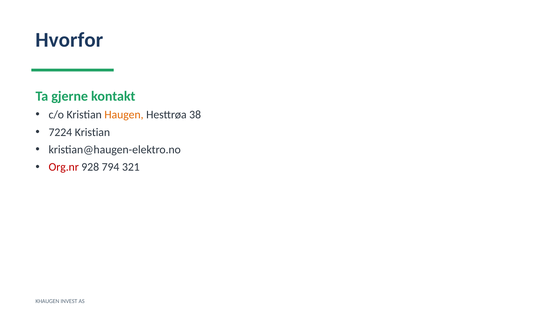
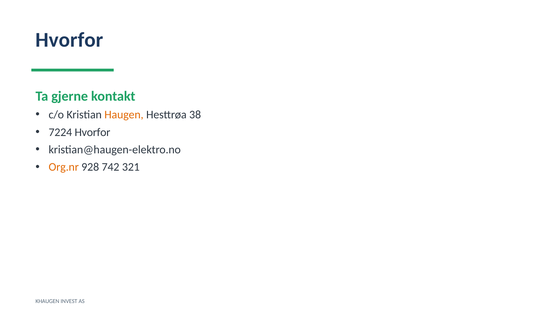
7224 Kristian: Kristian -> Hvorfor
Org.nr colour: red -> orange
794: 794 -> 742
